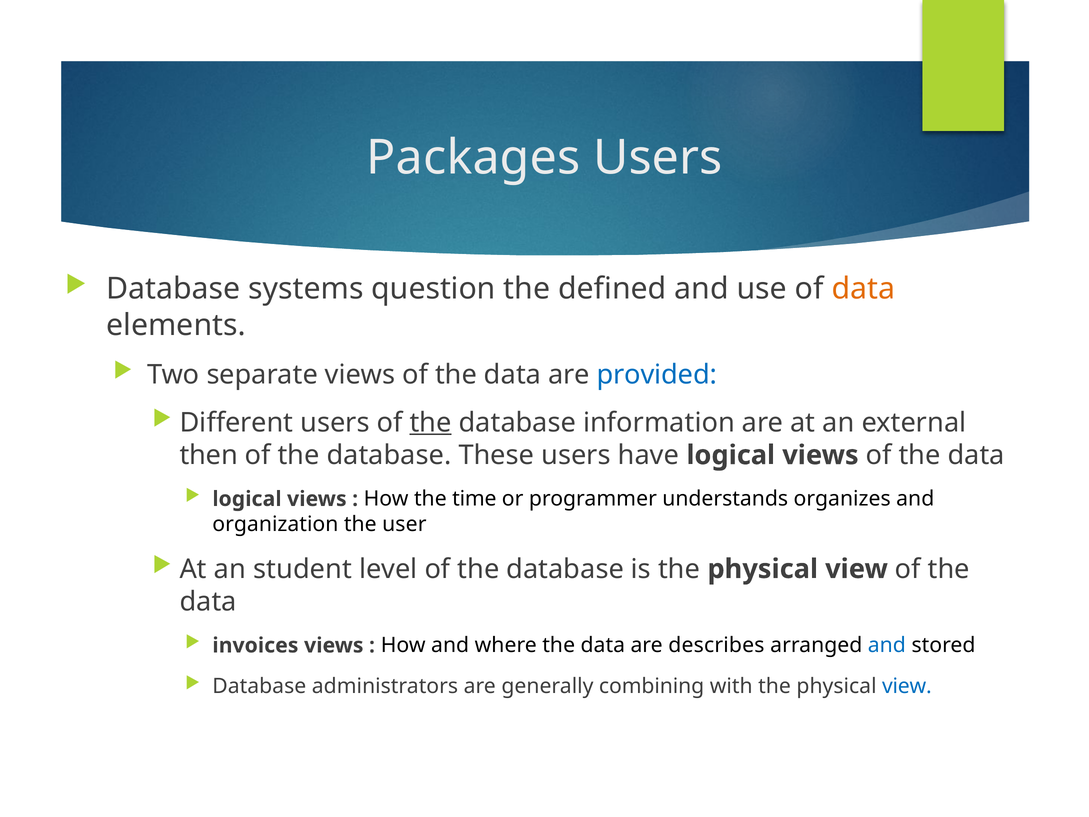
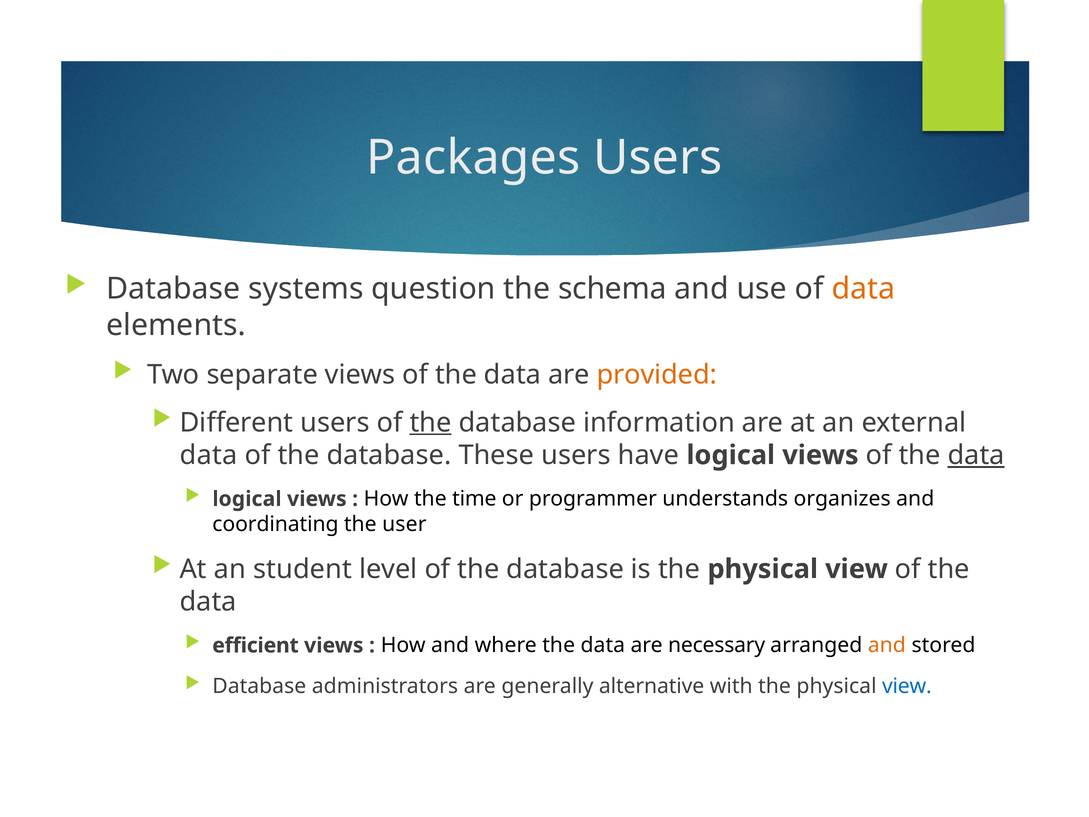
defined: defined -> schema
provided colour: blue -> orange
then at (209, 455): then -> data
data at (976, 455) underline: none -> present
organization: organization -> coordinating
invoices: invoices -> efficient
describes: describes -> necessary
and at (887, 645) colour: blue -> orange
combining: combining -> alternative
